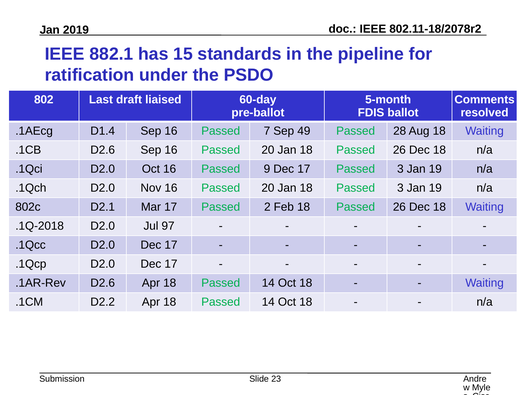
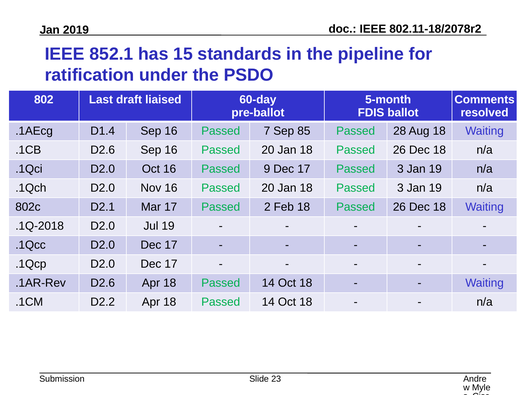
882.1: 882.1 -> 852.1
49: 49 -> 85
Jul 97: 97 -> 19
